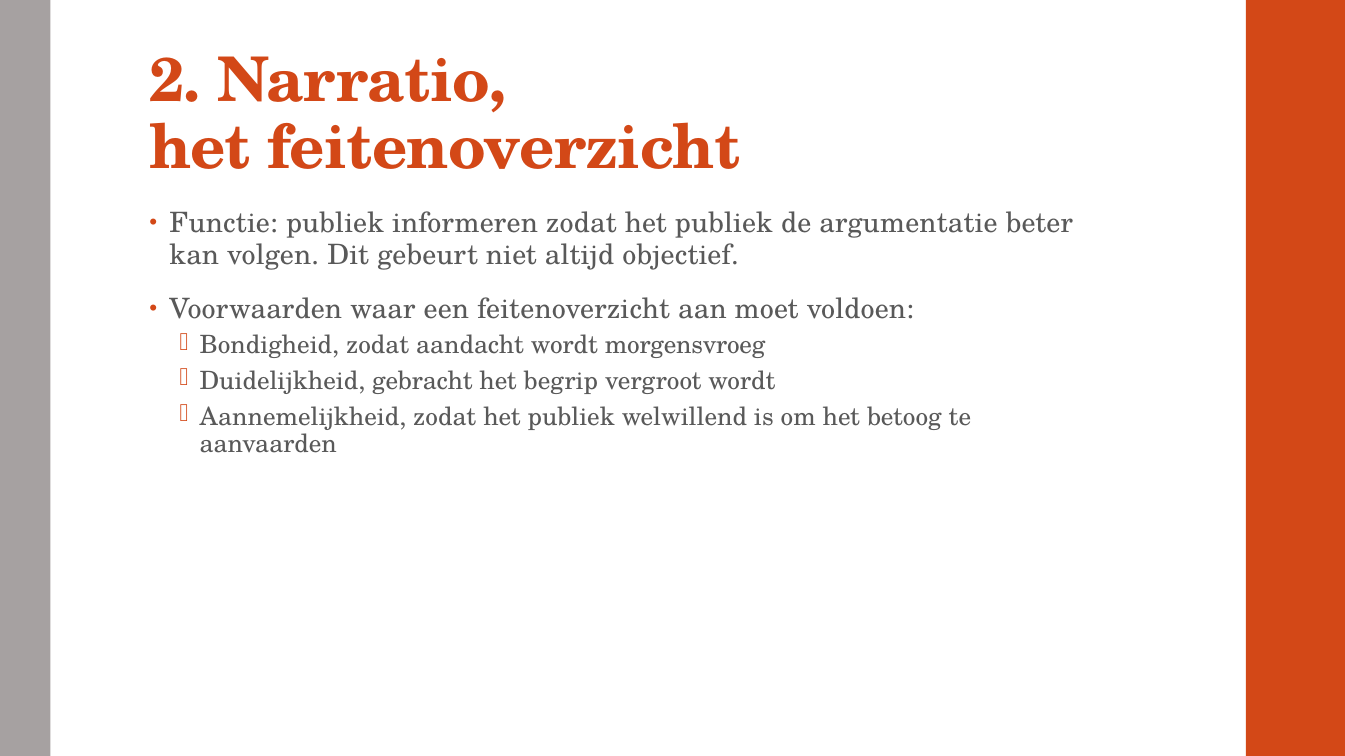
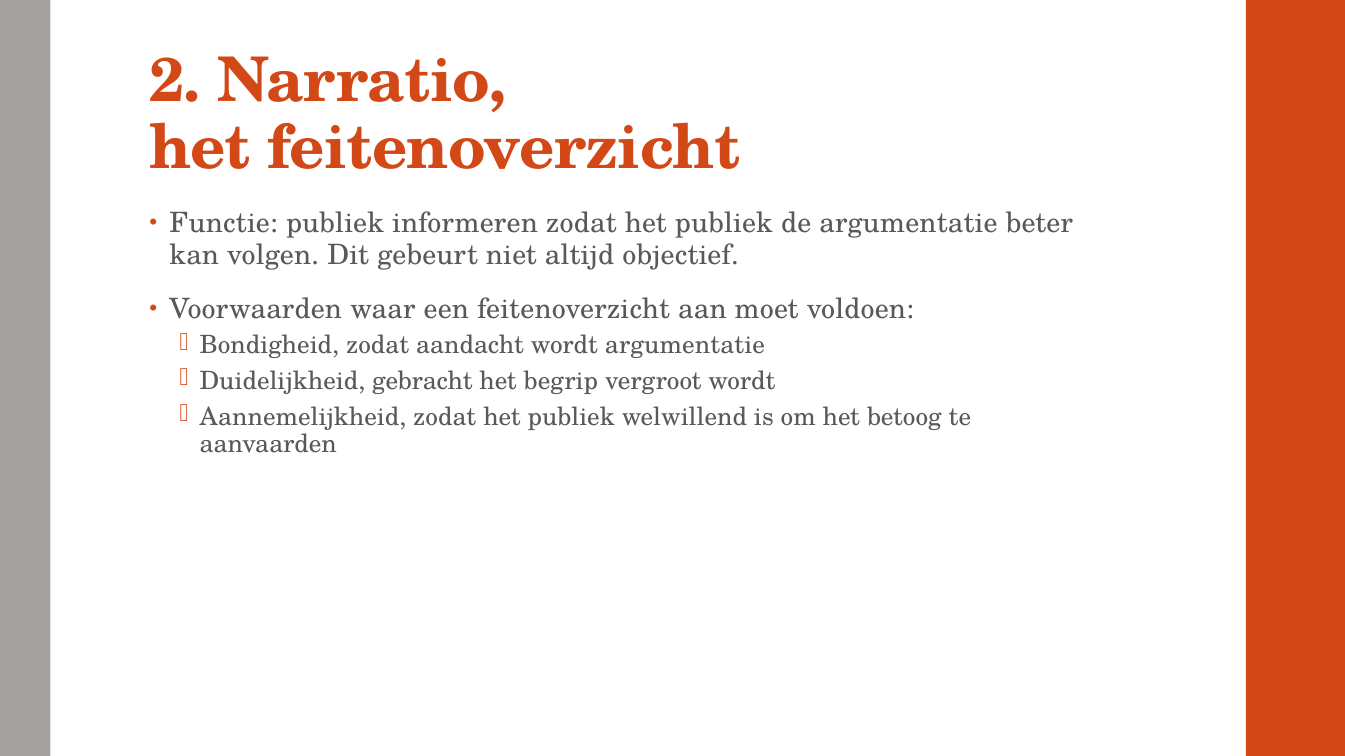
wordt morgensvroeg: morgensvroeg -> argumentatie
